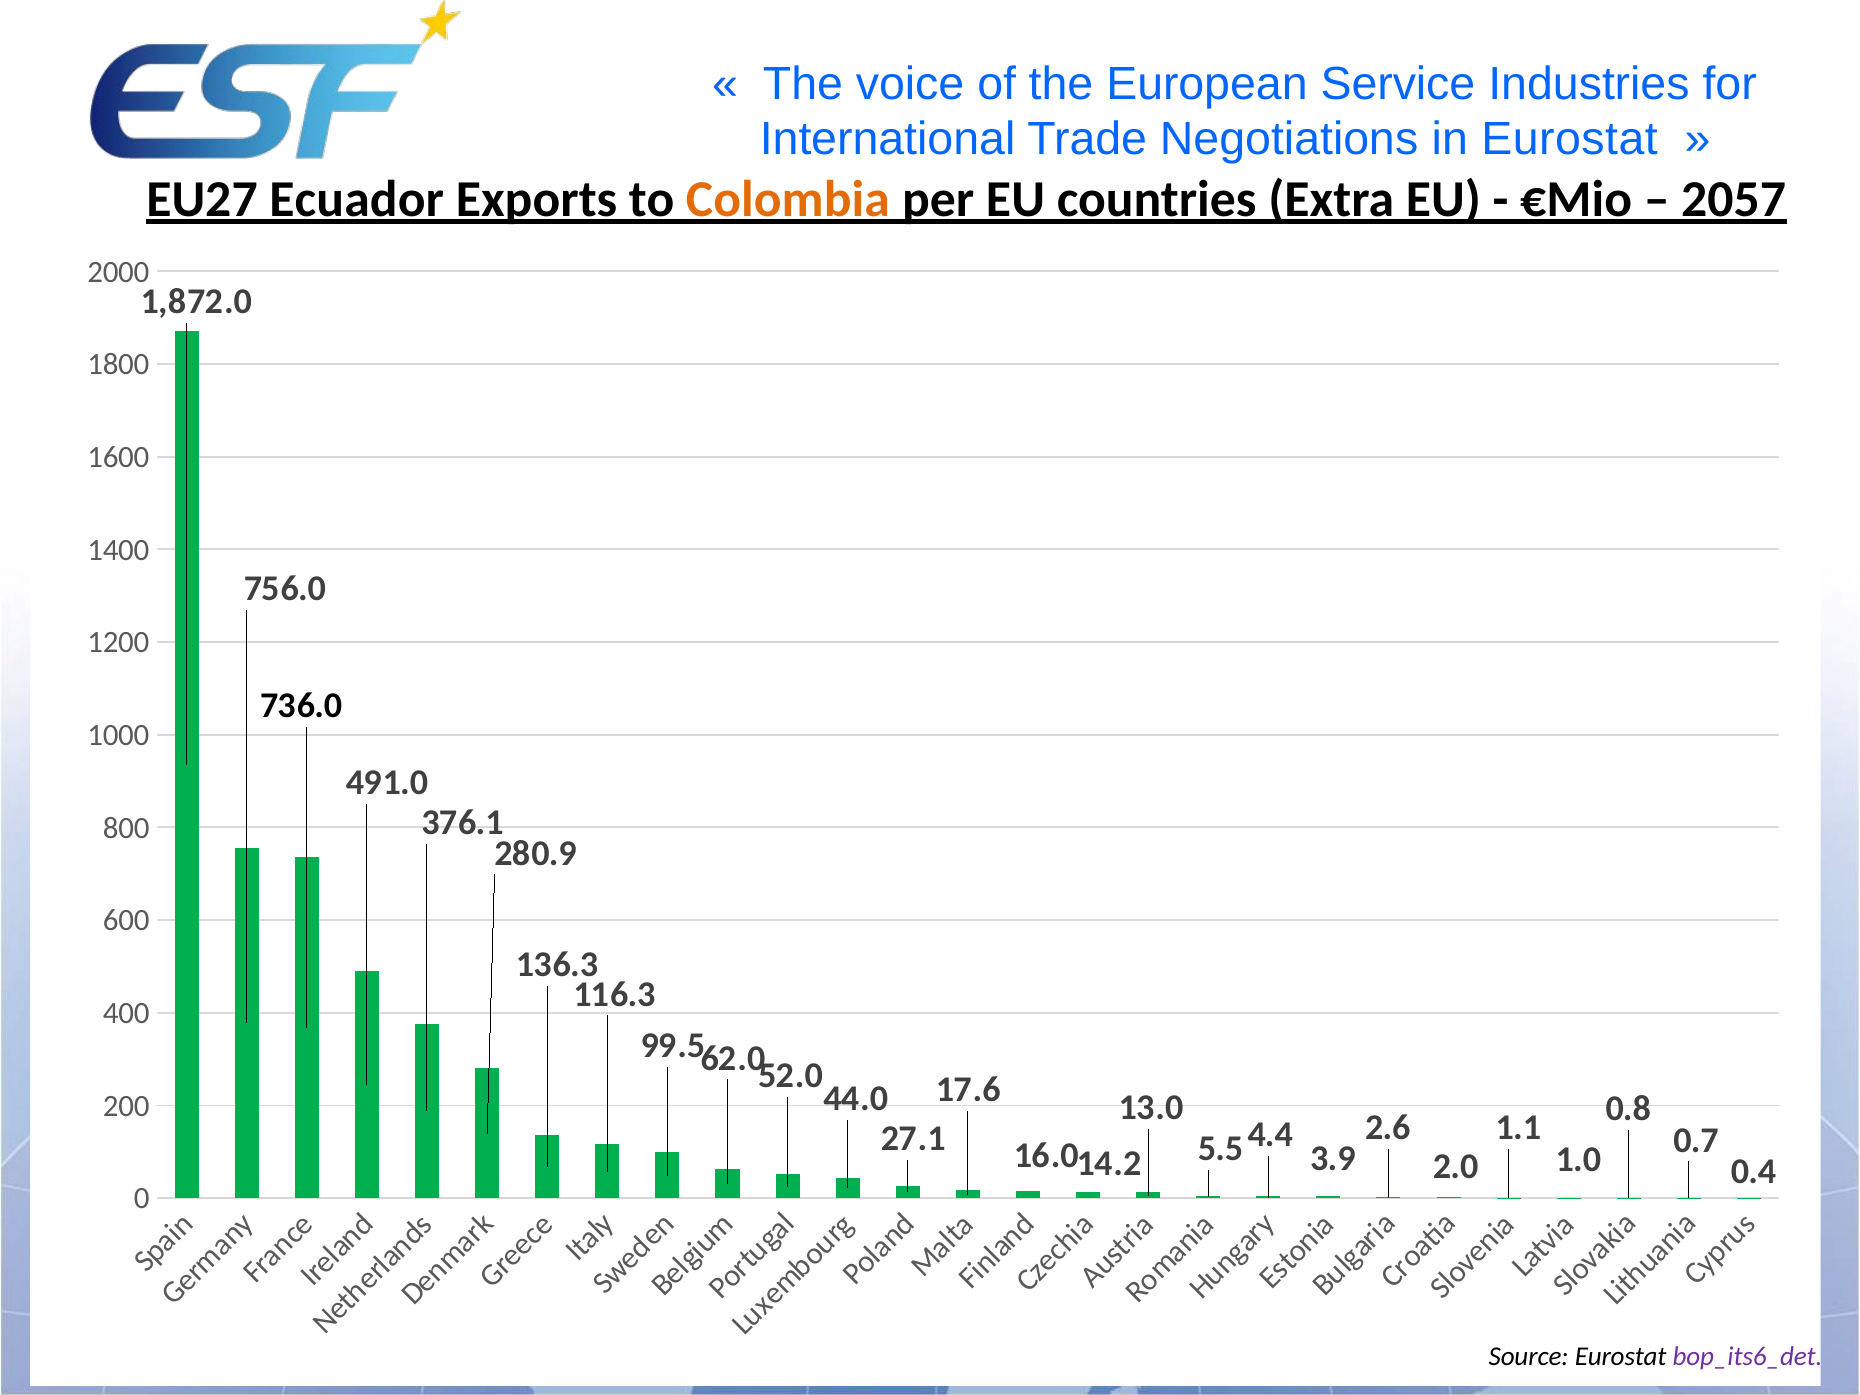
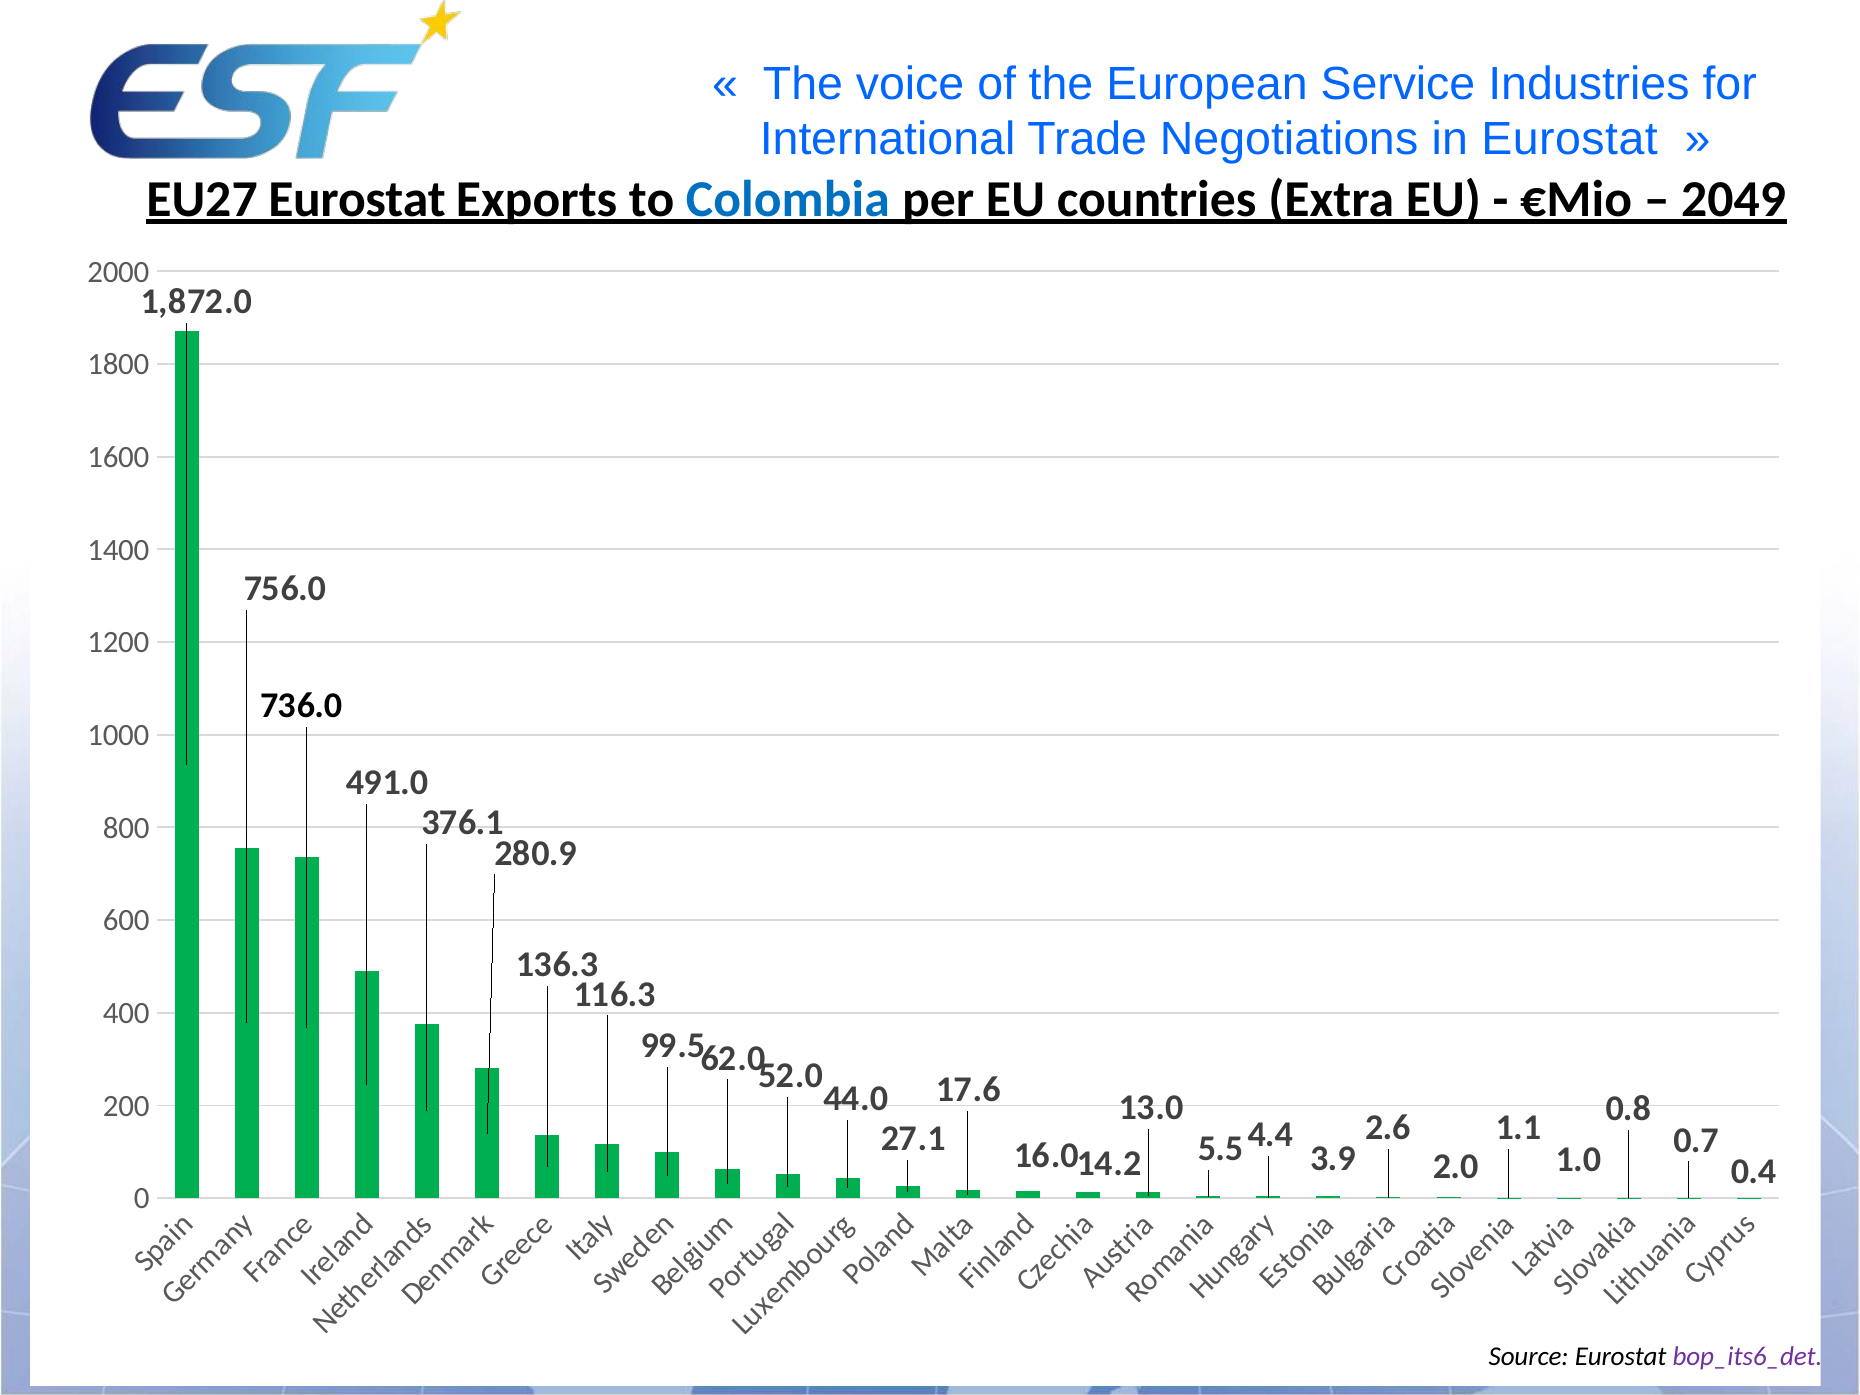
EU27 Ecuador: Ecuador -> Eurostat
Colombia colour: orange -> blue
2057: 2057 -> 2049
